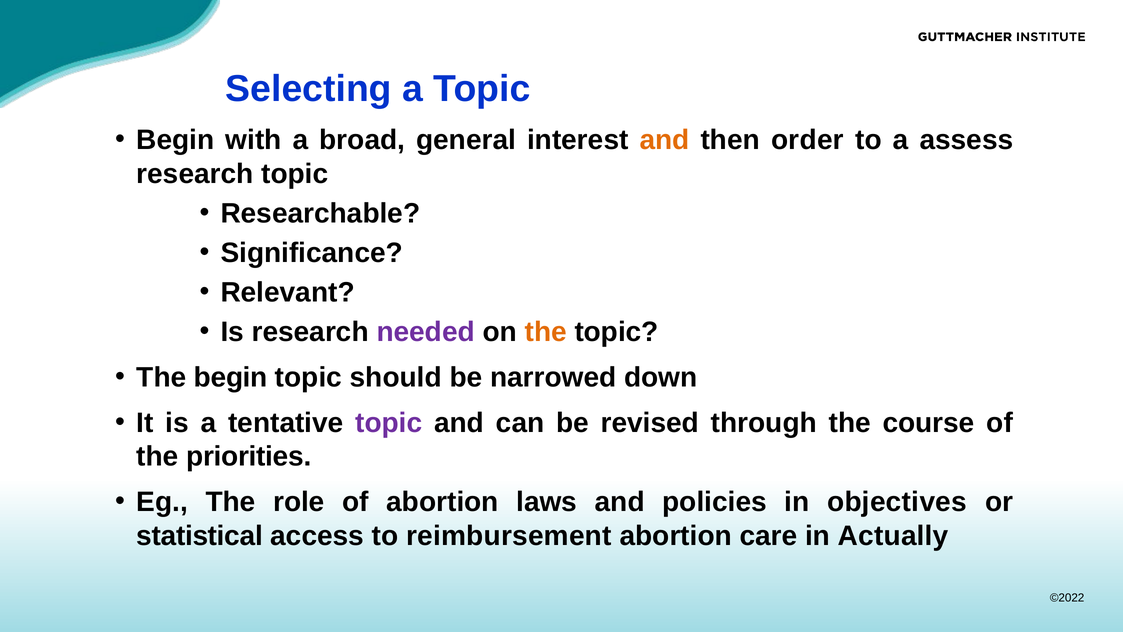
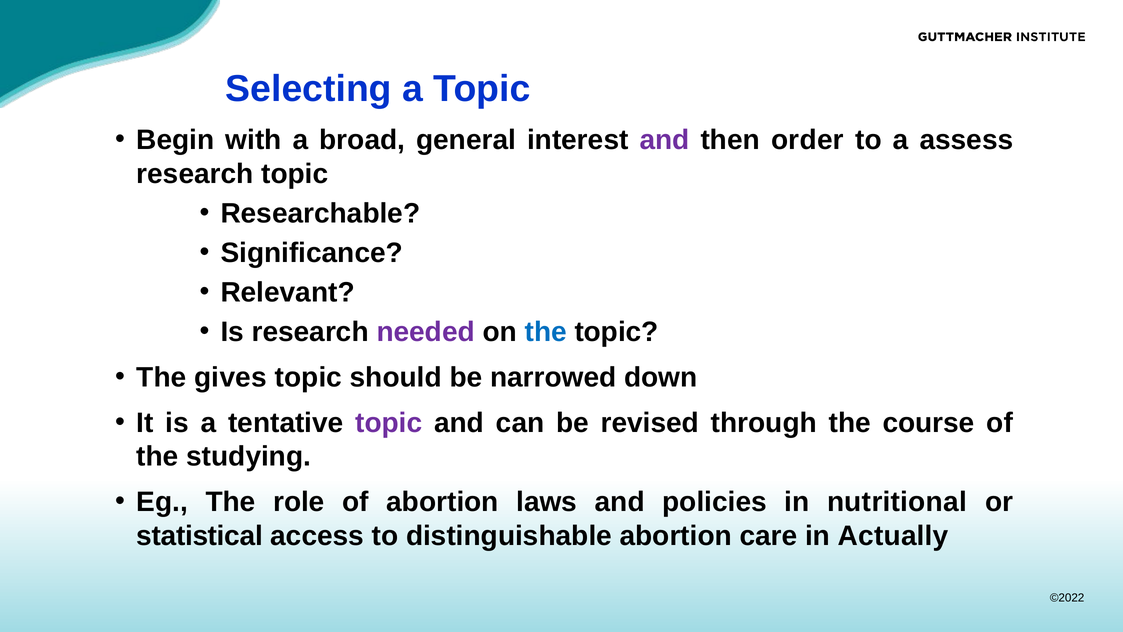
and at (665, 140) colour: orange -> purple
the at (546, 332) colour: orange -> blue
The begin: begin -> gives
priorities: priorities -> studying
objectives: objectives -> nutritional
reimbursement: reimbursement -> distinguishable
